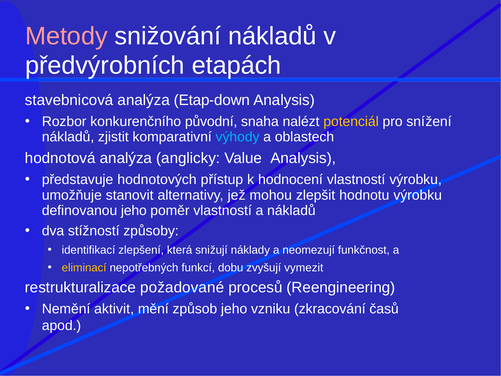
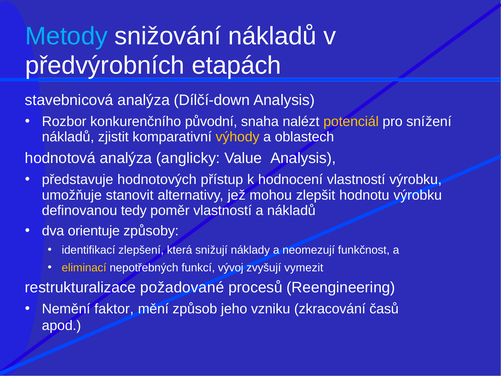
Metody colour: pink -> light blue
Etap-down: Etap-down -> Dílčí-down
výhody colour: light blue -> yellow
definovanou jeho: jeho -> tedy
stížností: stížností -> orientuje
dobu: dobu -> vývoj
aktivit: aktivit -> faktor
